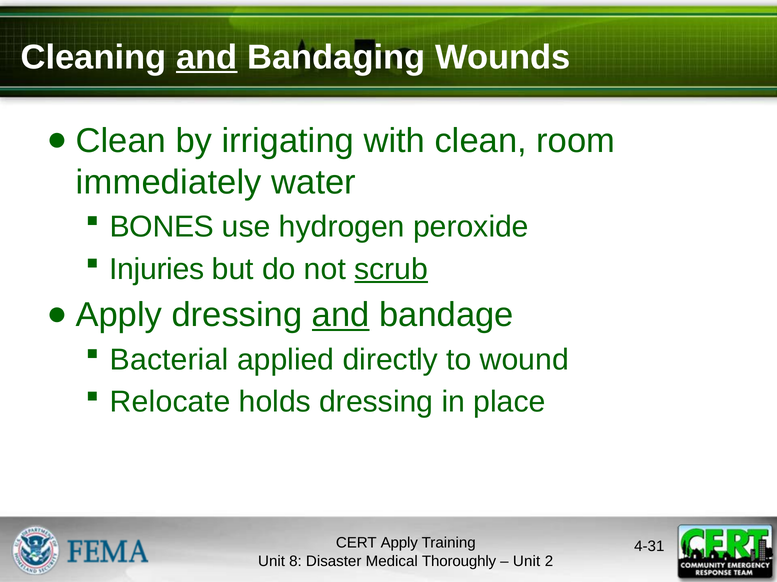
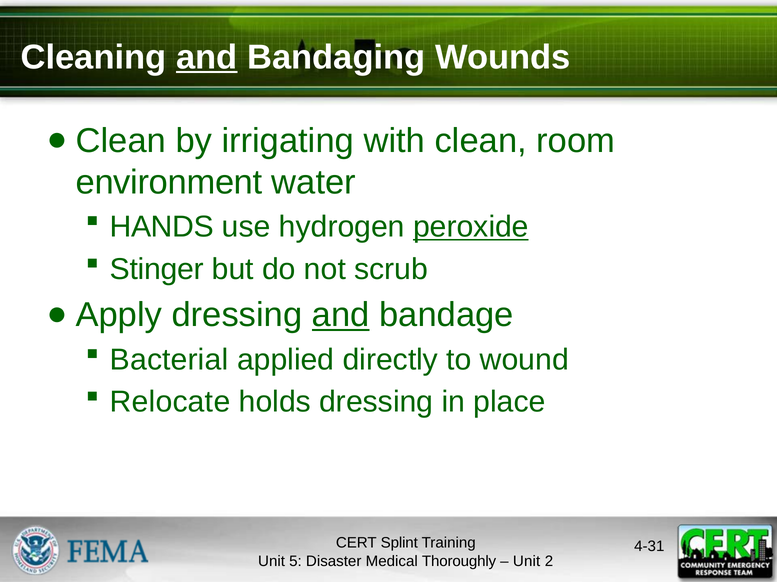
immediately: immediately -> environment
BONES: BONES -> HANDS
peroxide underline: none -> present
Injuries: Injuries -> Stinger
scrub underline: present -> none
Apply: Apply -> Splint
8: 8 -> 5
